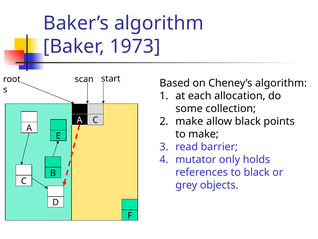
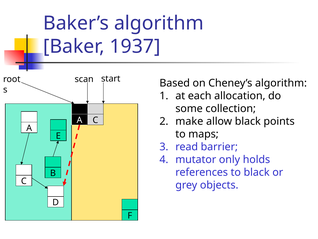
1973: 1973 -> 1937
to make: make -> maps
